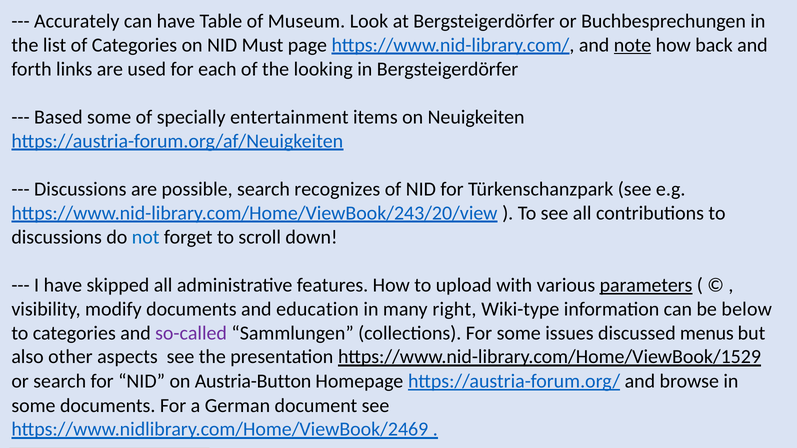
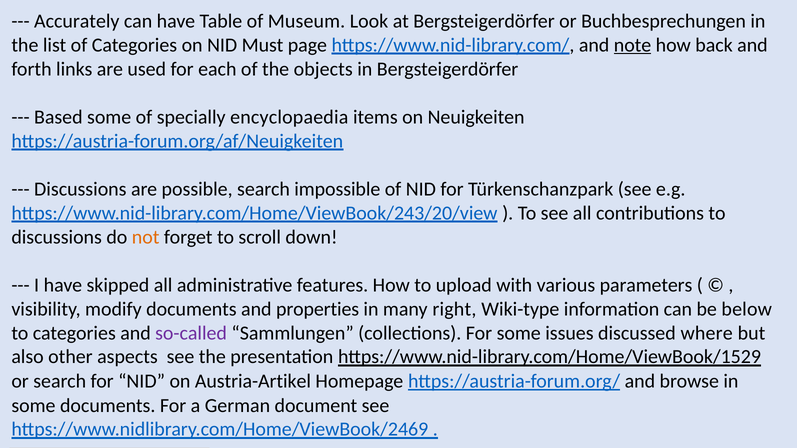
looking: looking -> objects
entertainment: entertainment -> encyclopaedia
recognizes: recognizes -> impossible
not colour: blue -> orange
parameters underline: present -> none
education: education -> properties
menus: menus -> where
Austria-Button: Austria-Button -> Austria-Artikel
